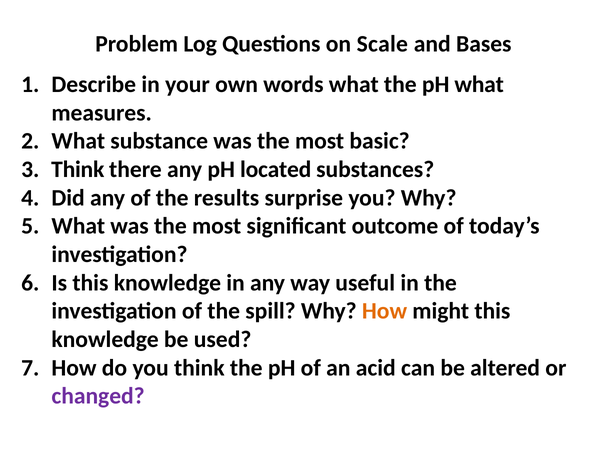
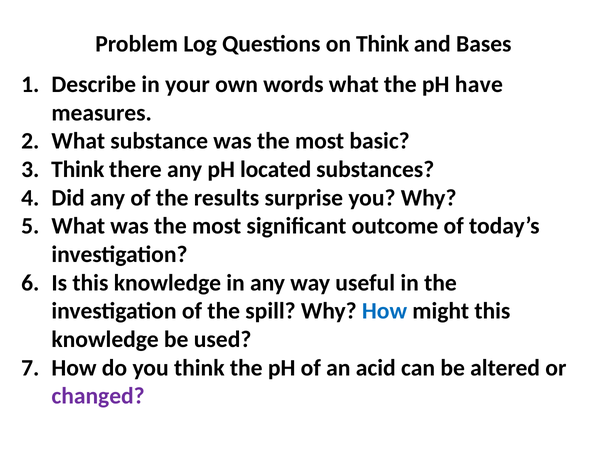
on Scale: Scale -> Think
pH what: what -> have
How at (385, 311) colour: orange -> blue
